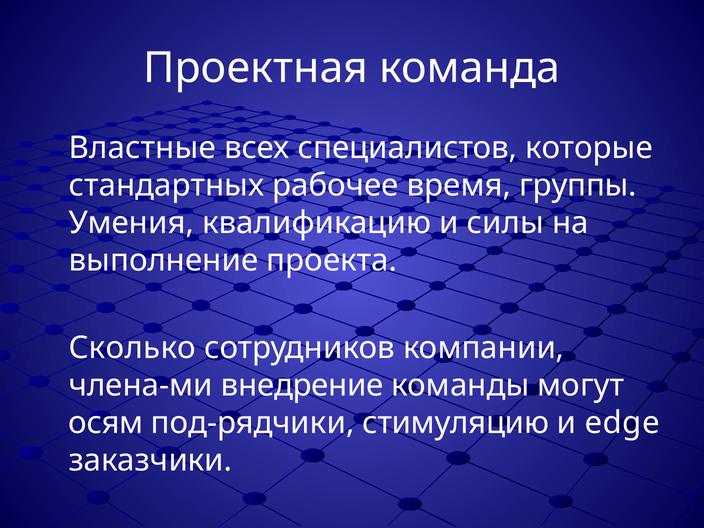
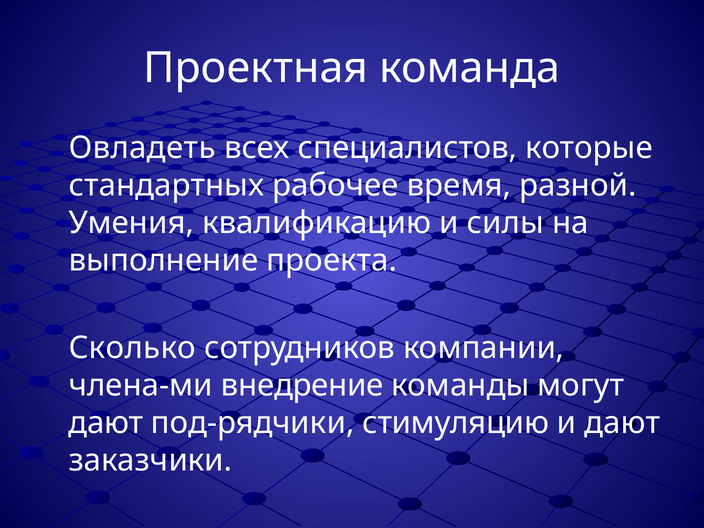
Властные: Властные -> Овладеть
группы: группы -> разной
осям at (106, 423): осям -> дают
и edge: edge -> дают
